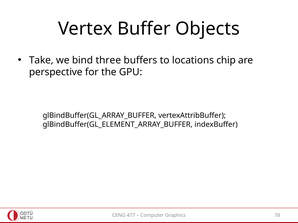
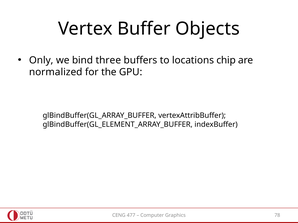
Take: Take -> Only
perspective: perspective -> normalized
